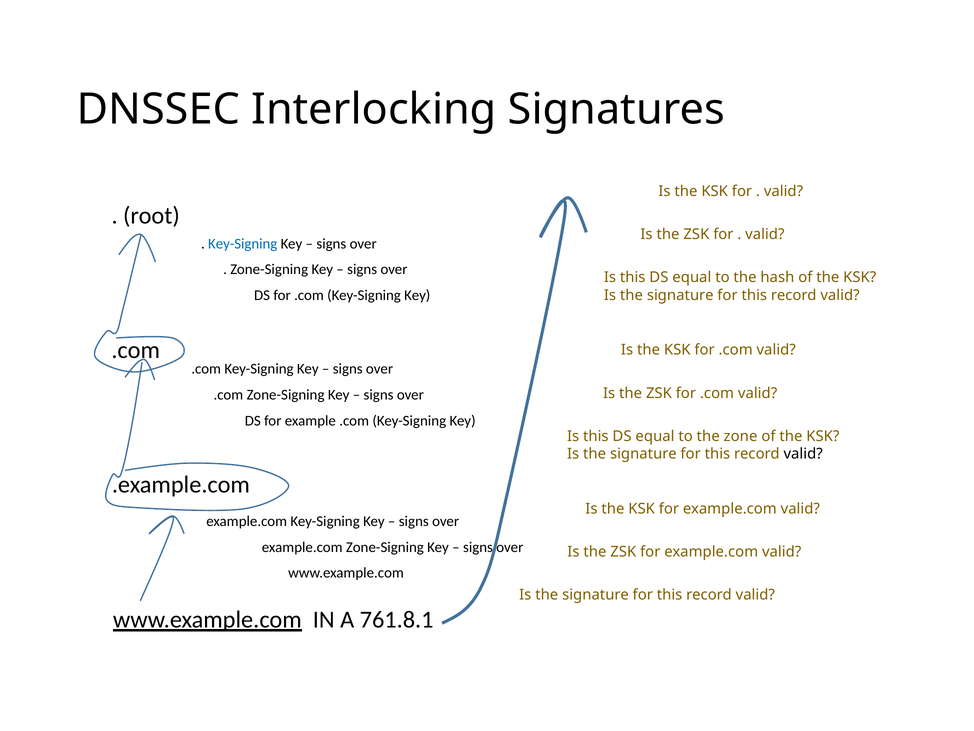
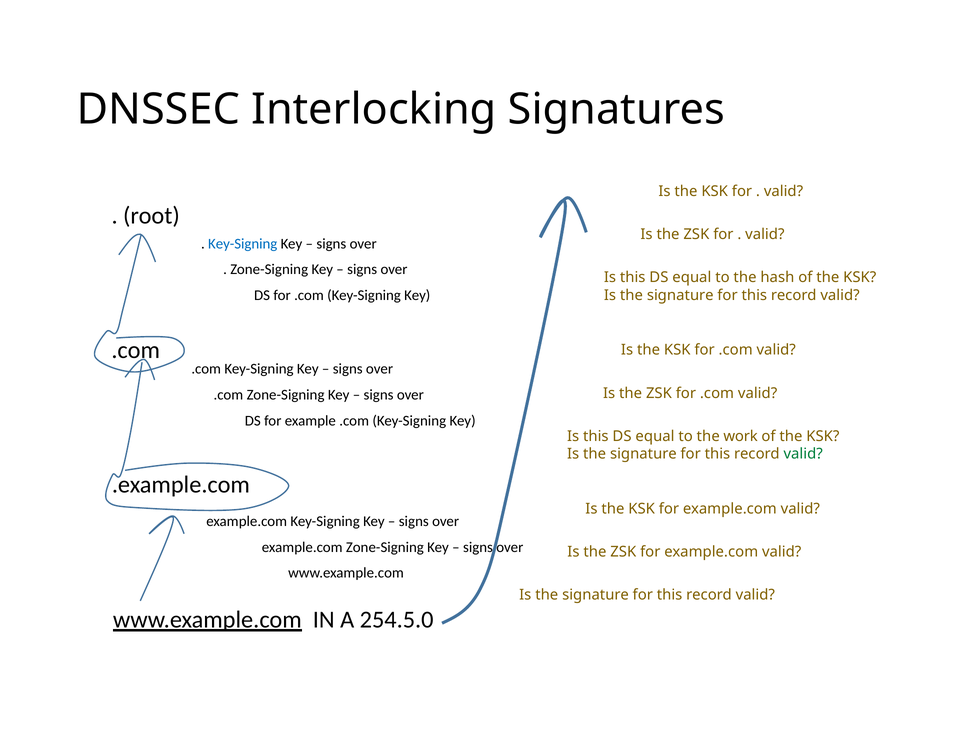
zone: zone -> work
valid at (803, 454) colour: black -> green
761.8.1: 761.8.1 -> 254.5.0
